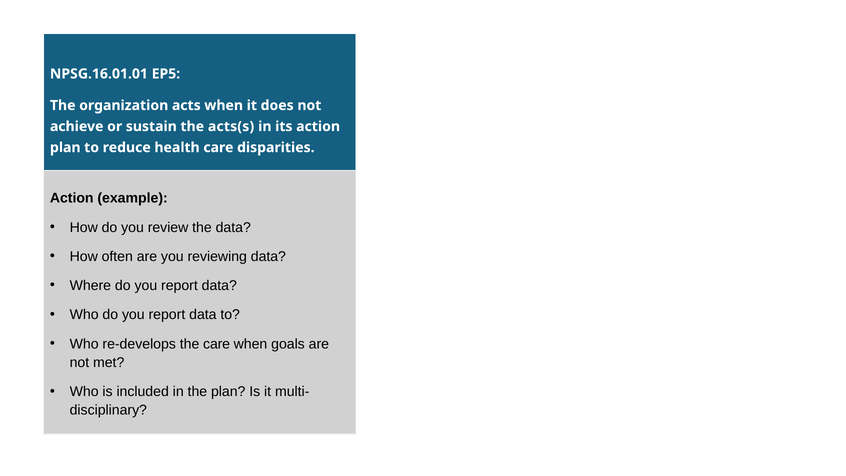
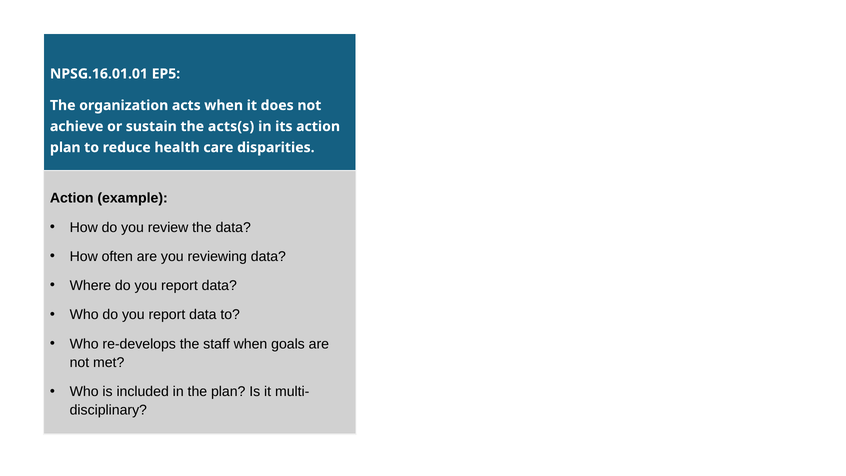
the care: care -> staff
